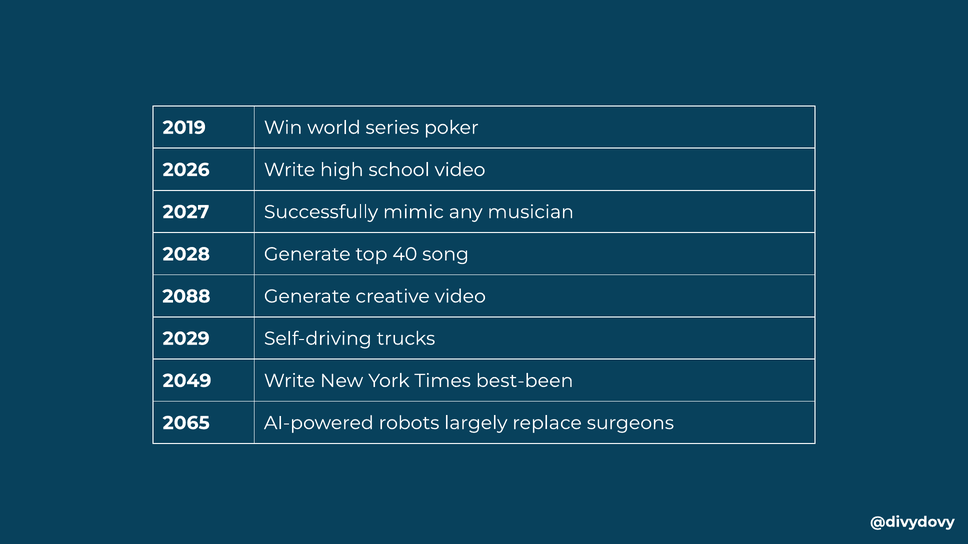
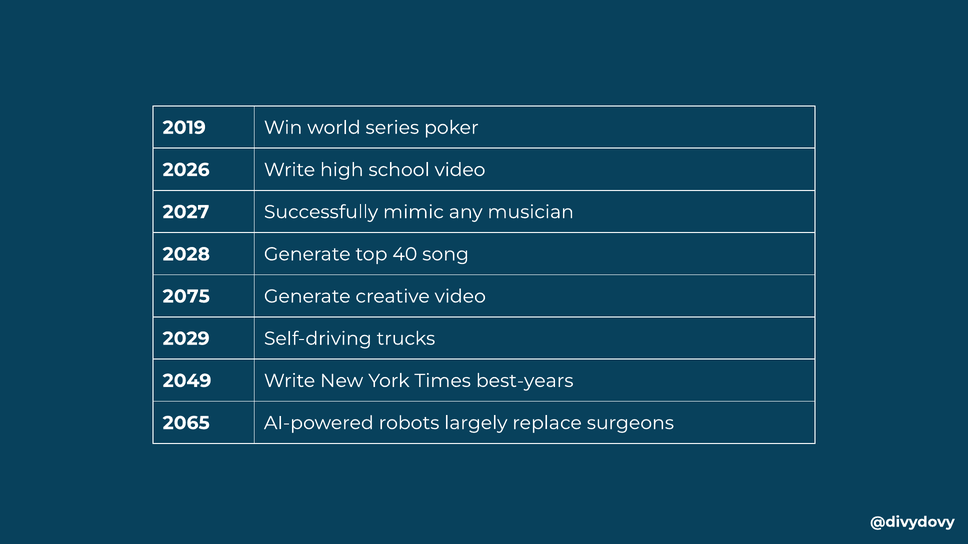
2088: 2088 -> 2075
best-been: best-been -> best-years
